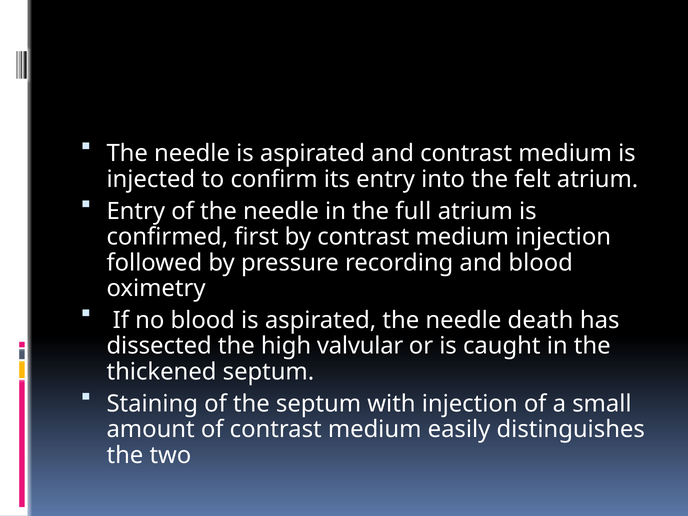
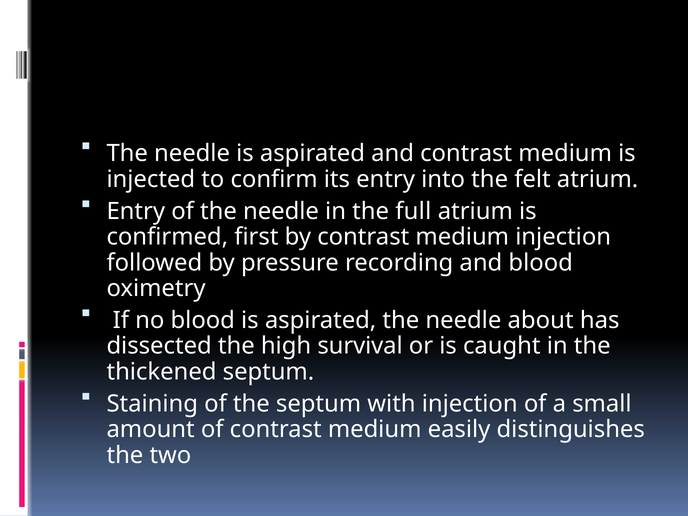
death: death -> about
valvular: valvular -> survival
